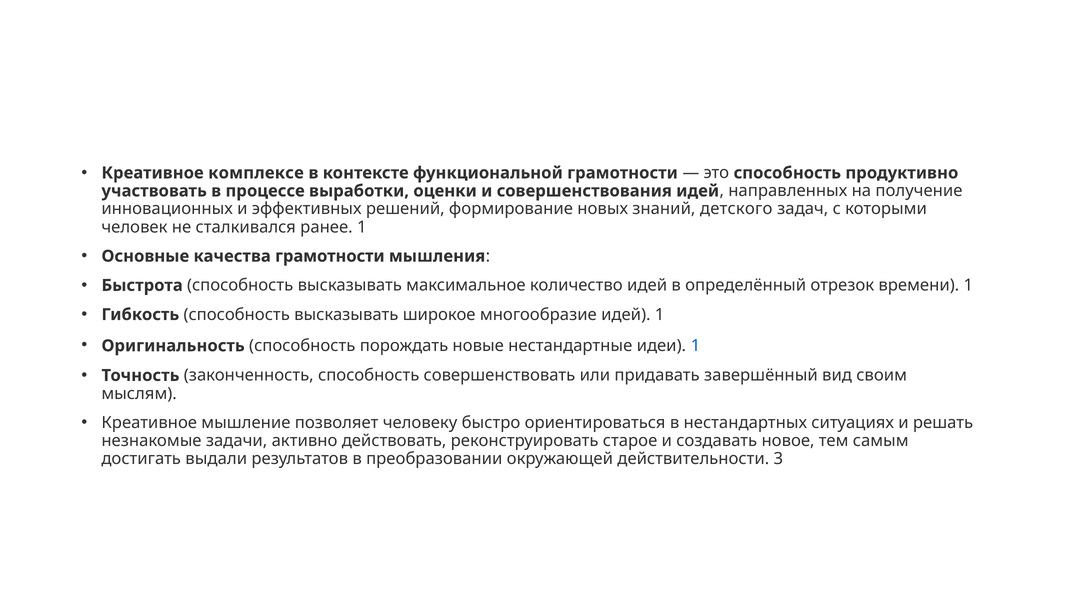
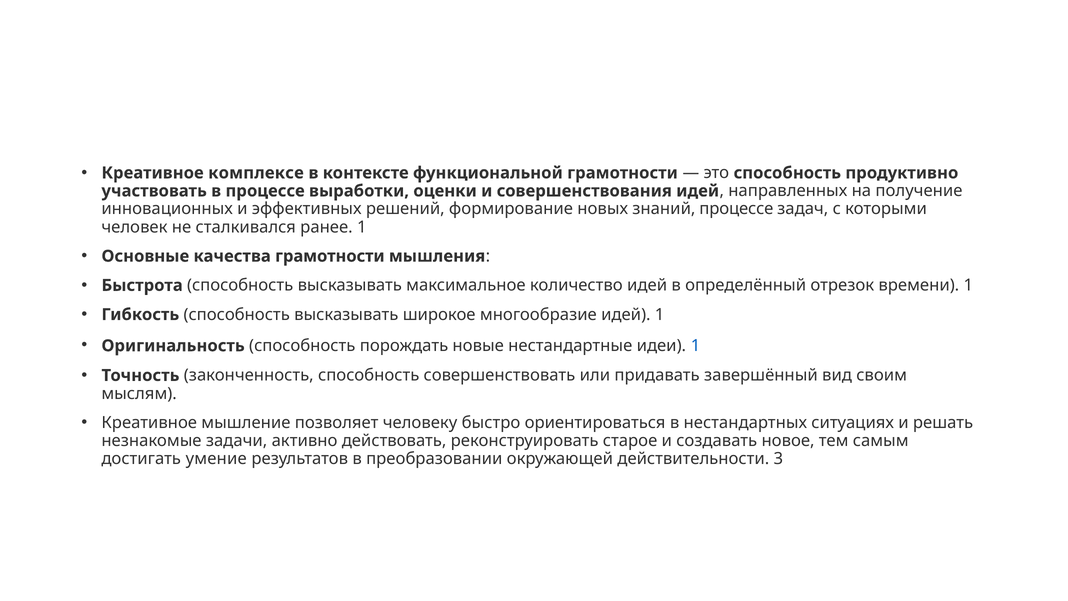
знаний детского: детского -> процессе
выдали: выдали -> умение
